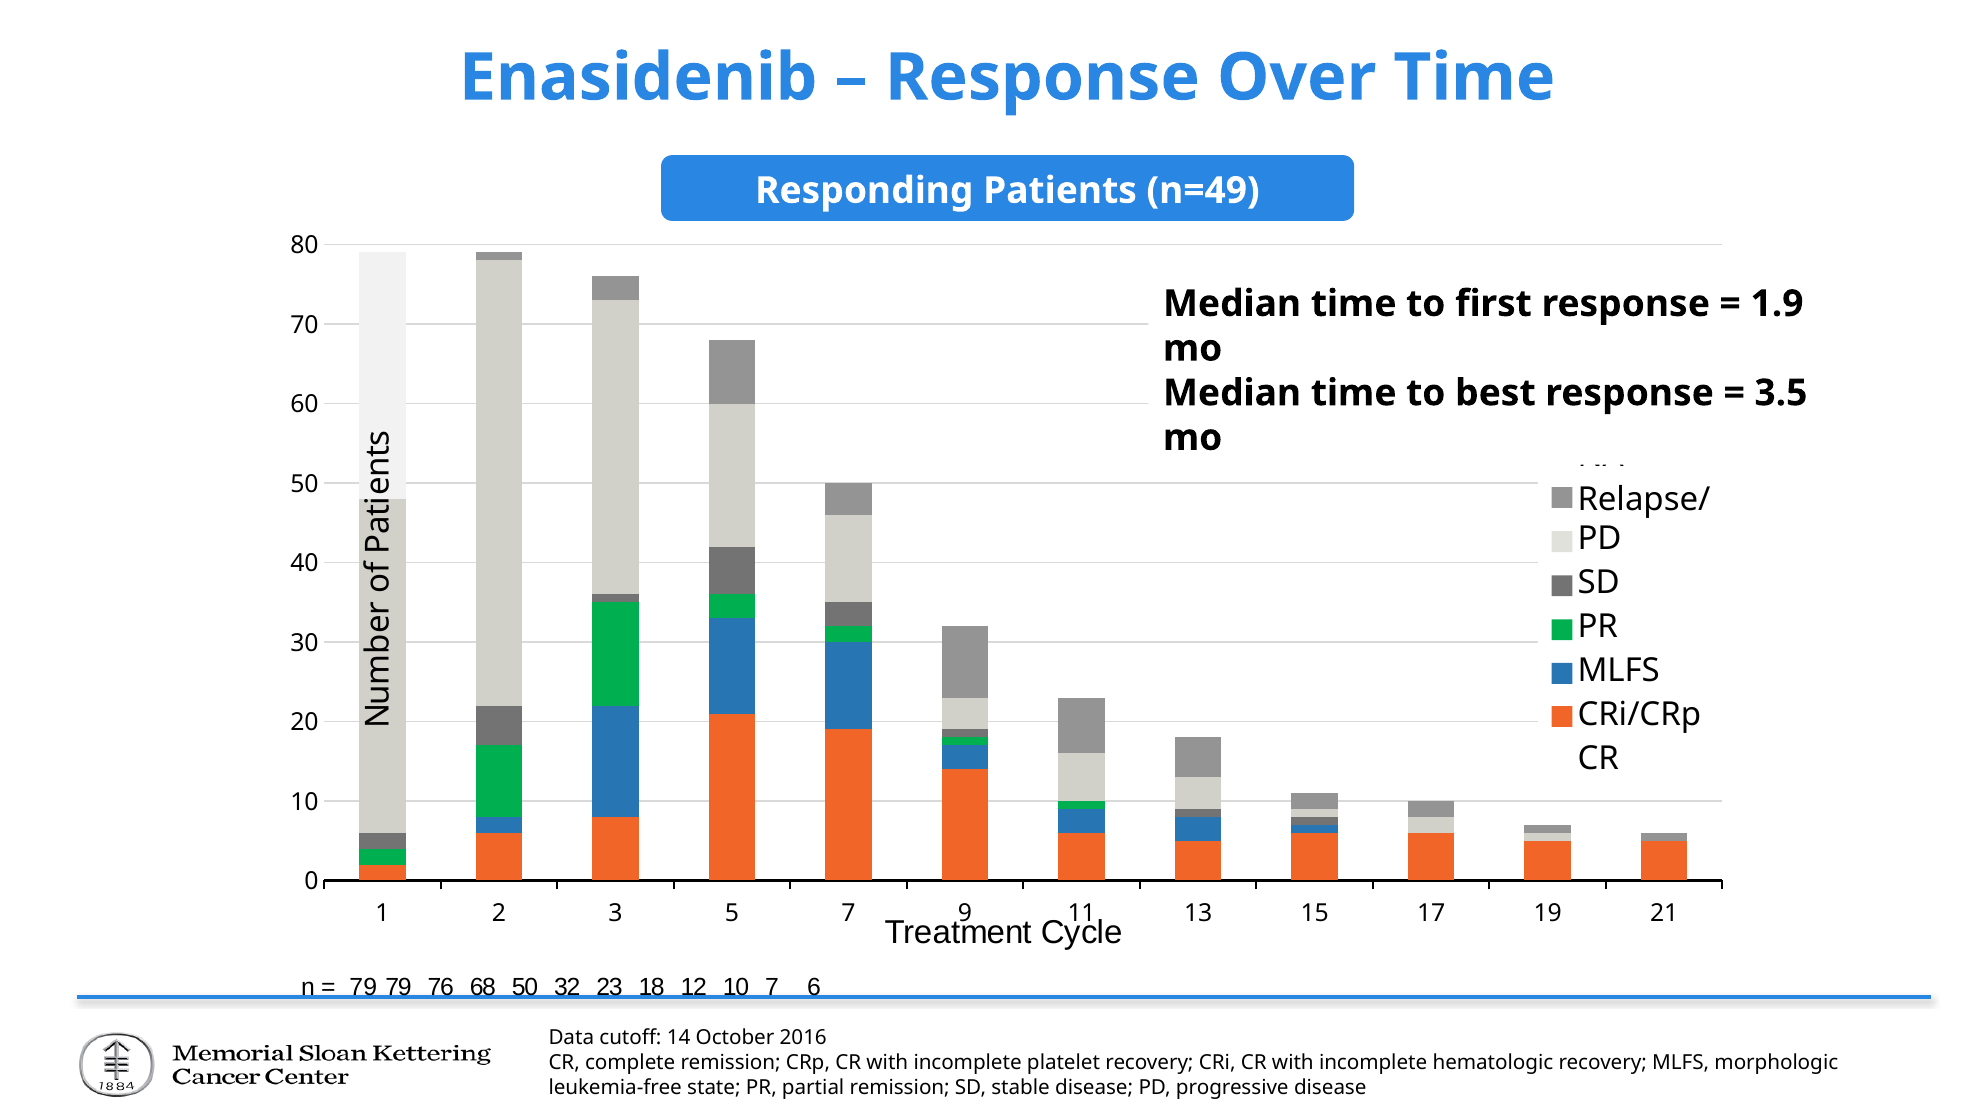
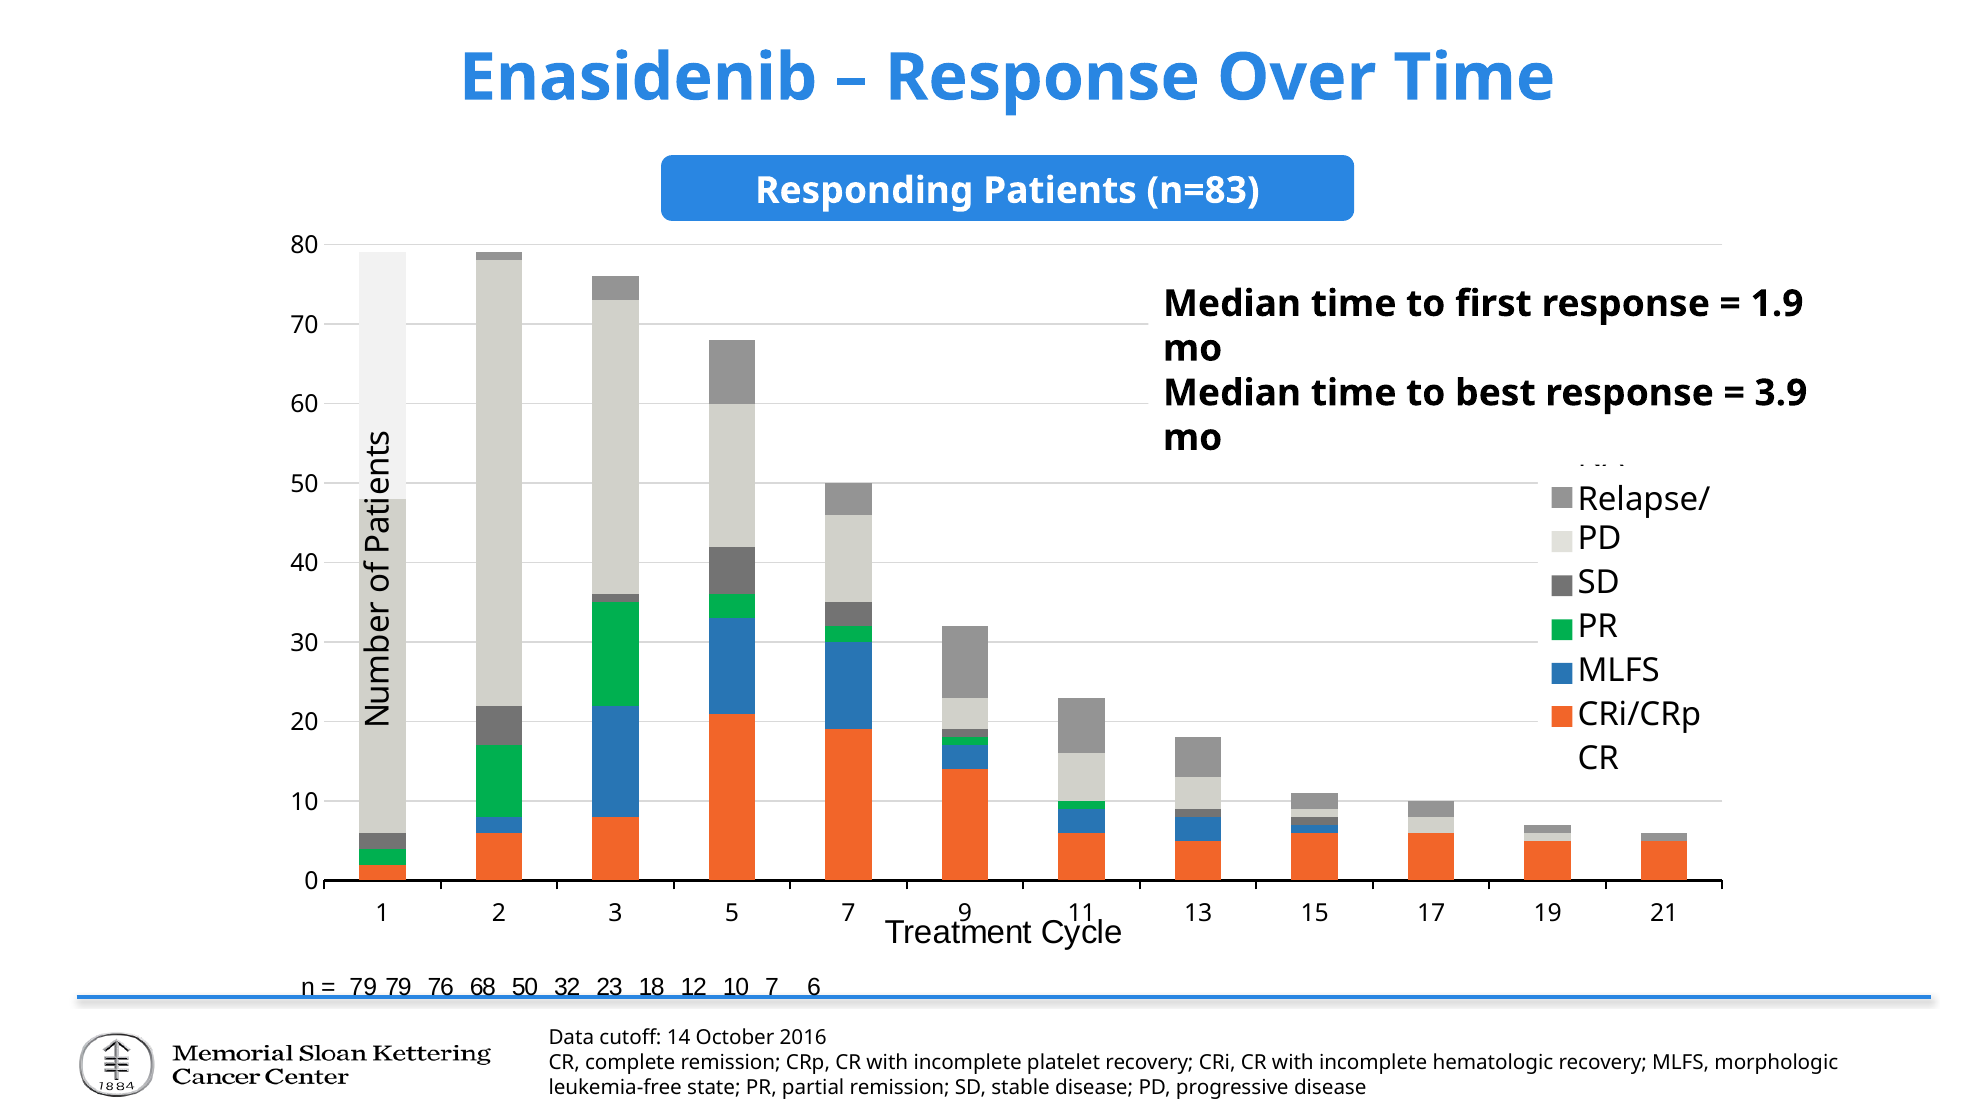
n=49: n=49 -> n=83
3.5: 3.5 -> 3.9
